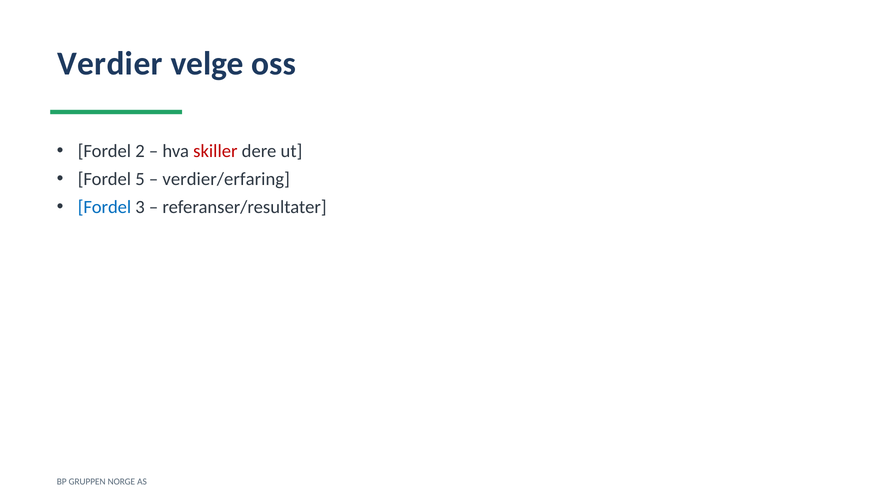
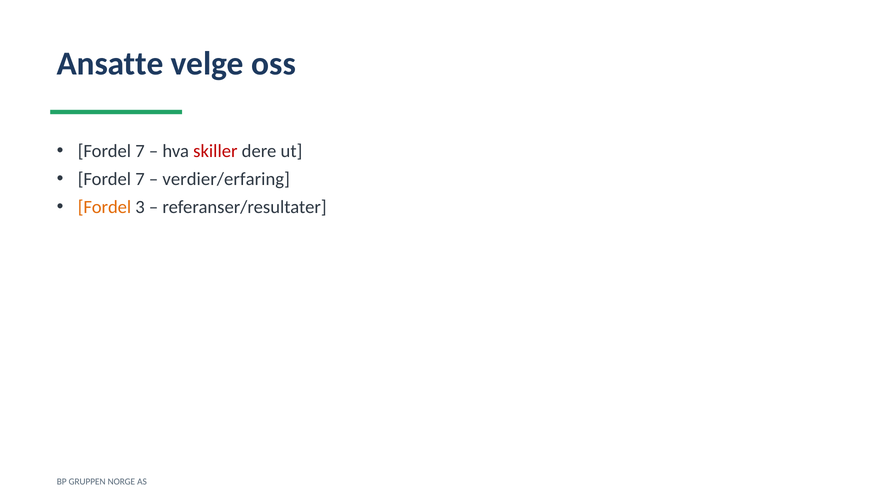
Verdier: Verdier -> Ansatte
2 at (140, 151): 2 -> 7
5 at (140, 179): 5 -> 7
Fordel at (104, 207) colour: blue -> orange
